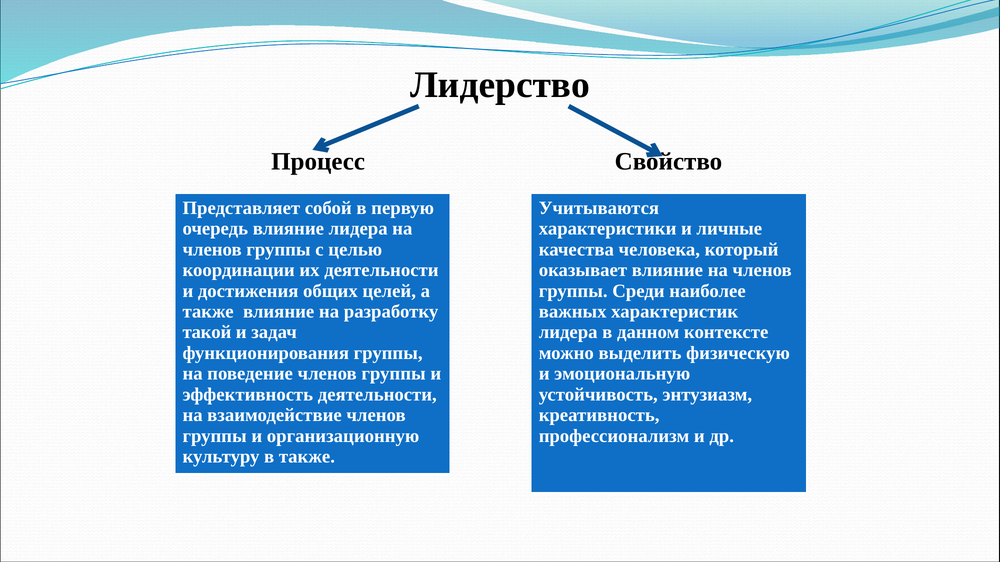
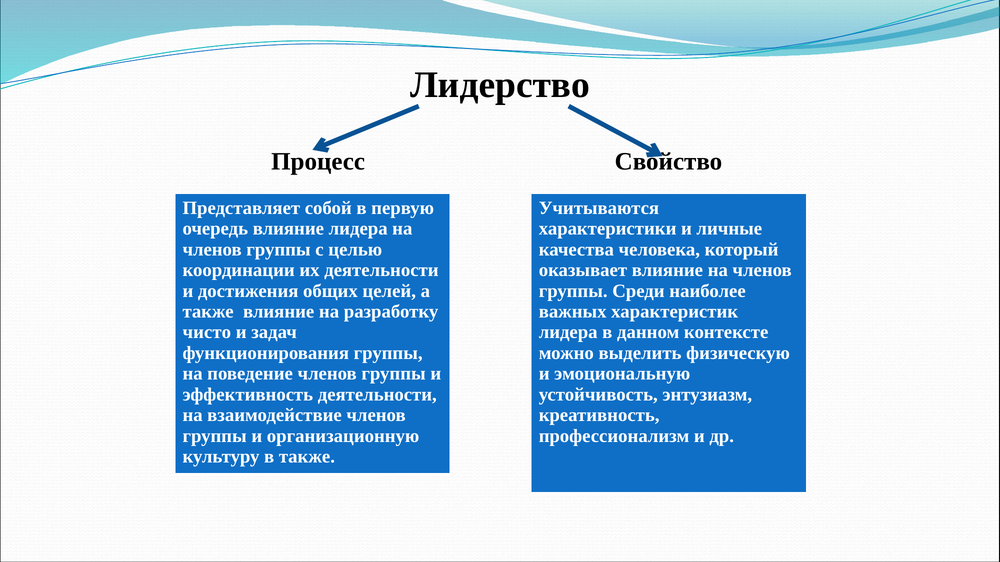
такой: такой -> чисто
